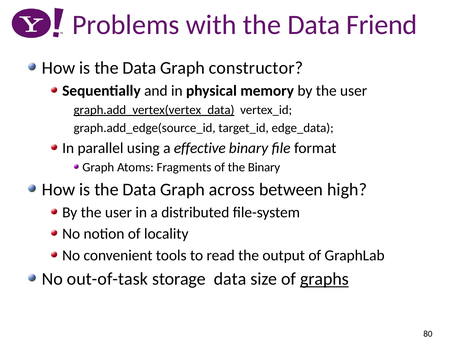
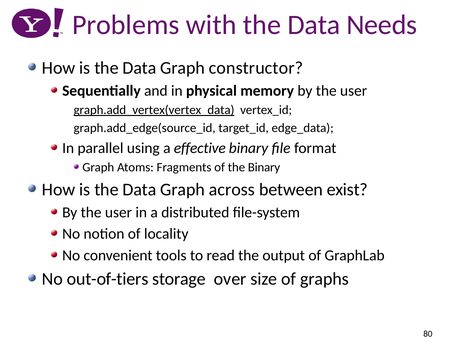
Friend: Friend -> Needs
high: high -> exist
out-of-task: out-of-task -> out-of-tiers
data at (230, 279): data -> over
graphs underline: present -> none
